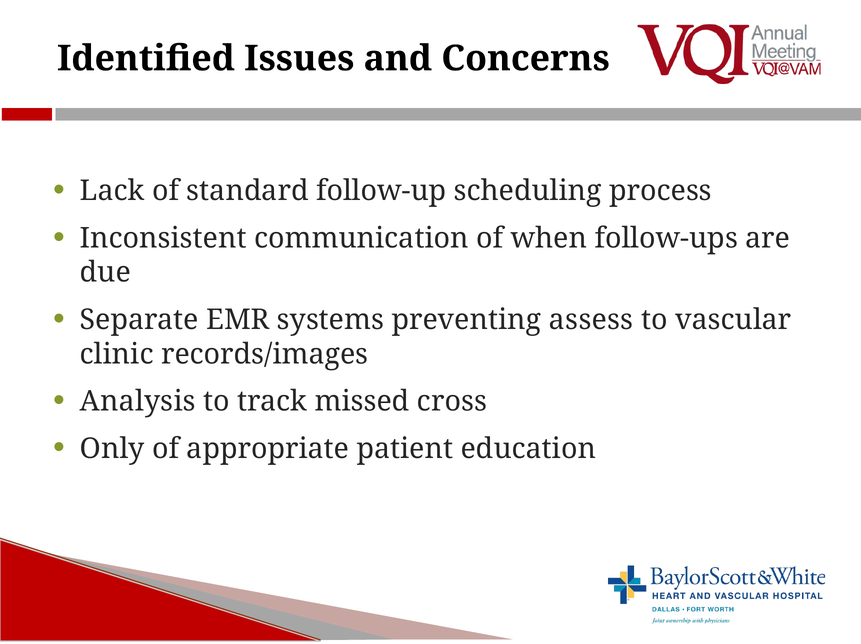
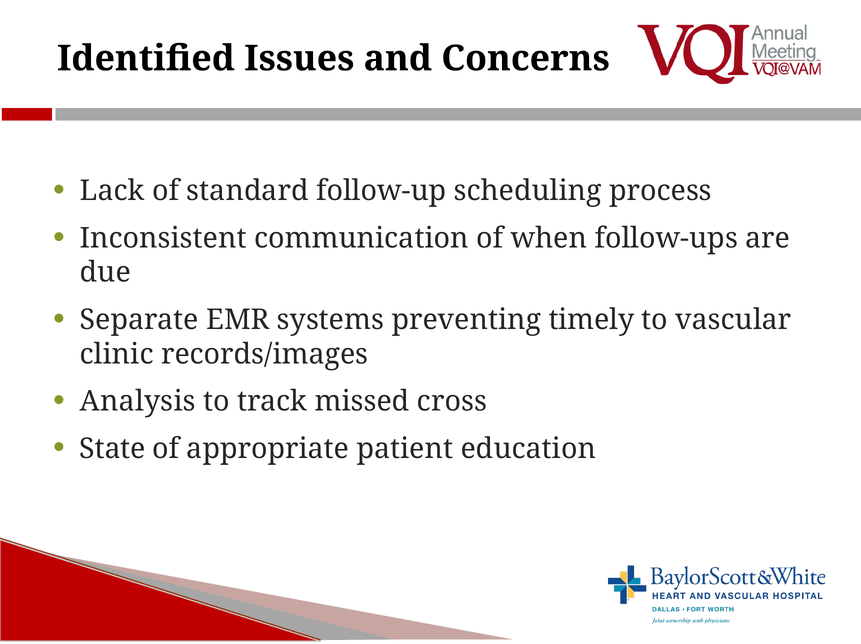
assess: assess -> timely
Only: Only -> State
